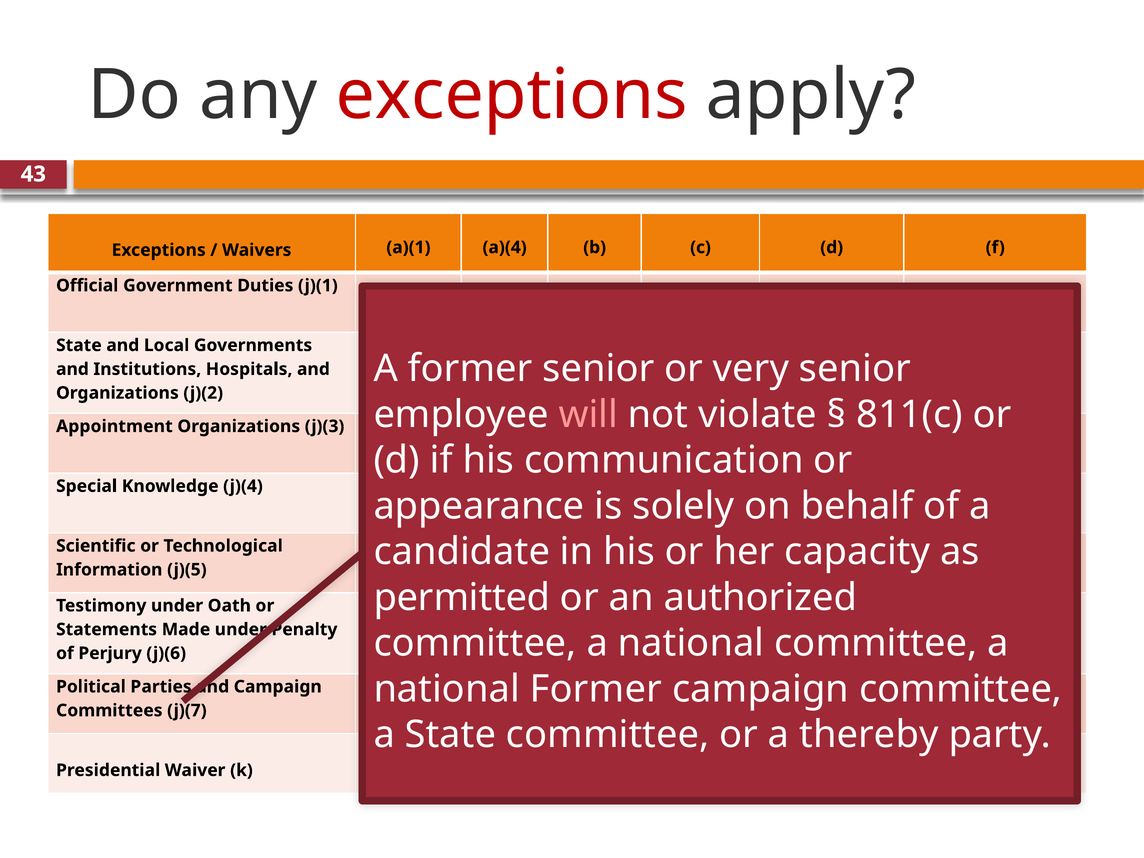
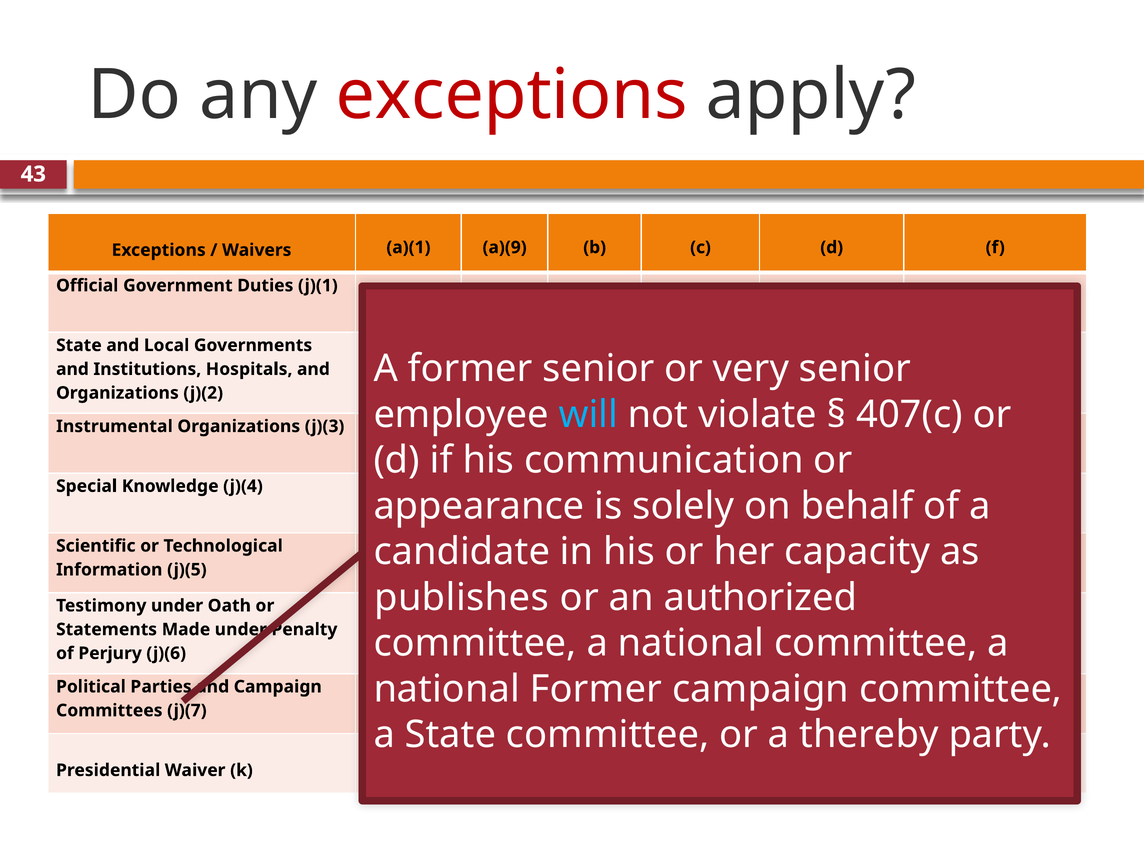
a)(4: a)(4 -> a)(9
will colour: pink -> light blue
811(c: 811(c -> 407(c
Appointment: Appointment -> Instrumental
permitted: permitted -> publishes
